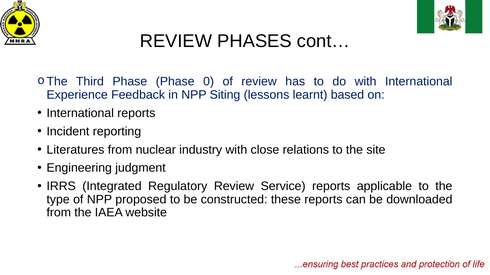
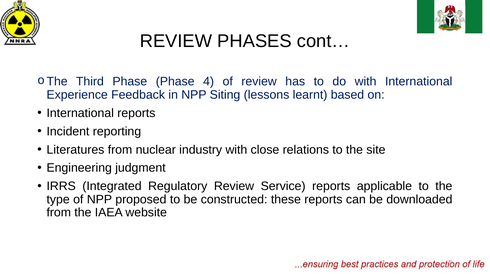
0: 0 -> 4
